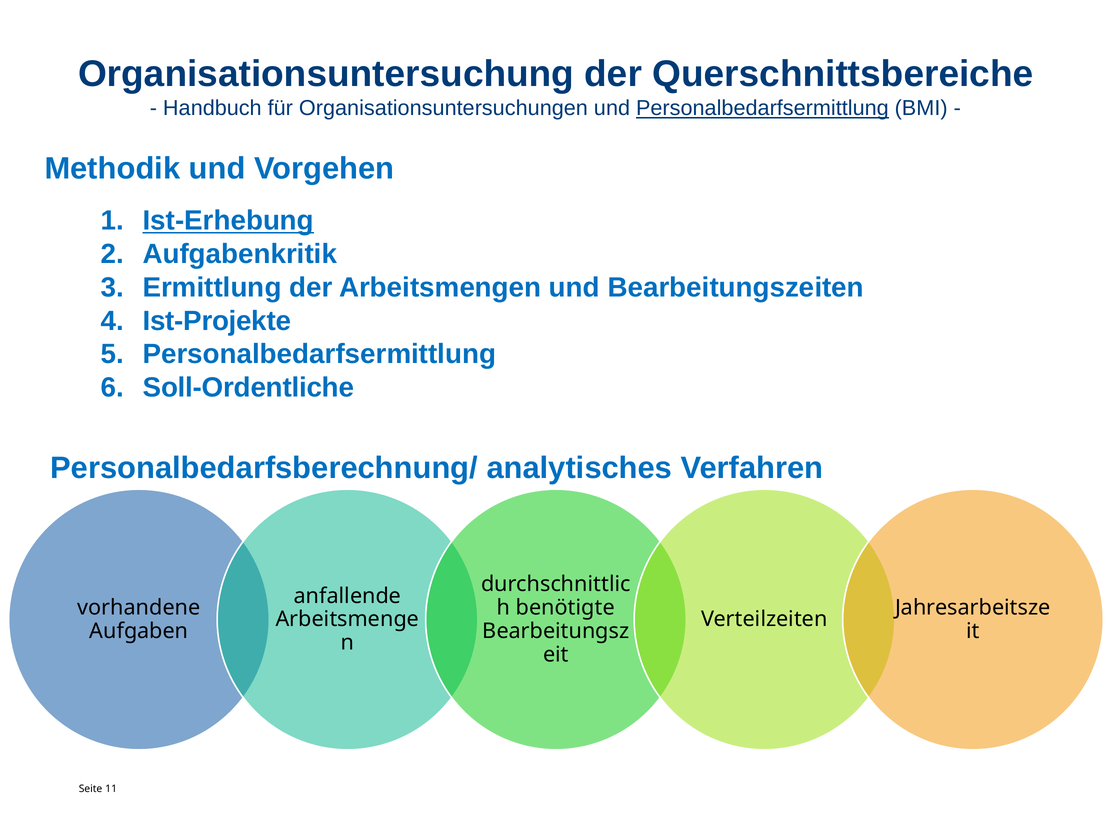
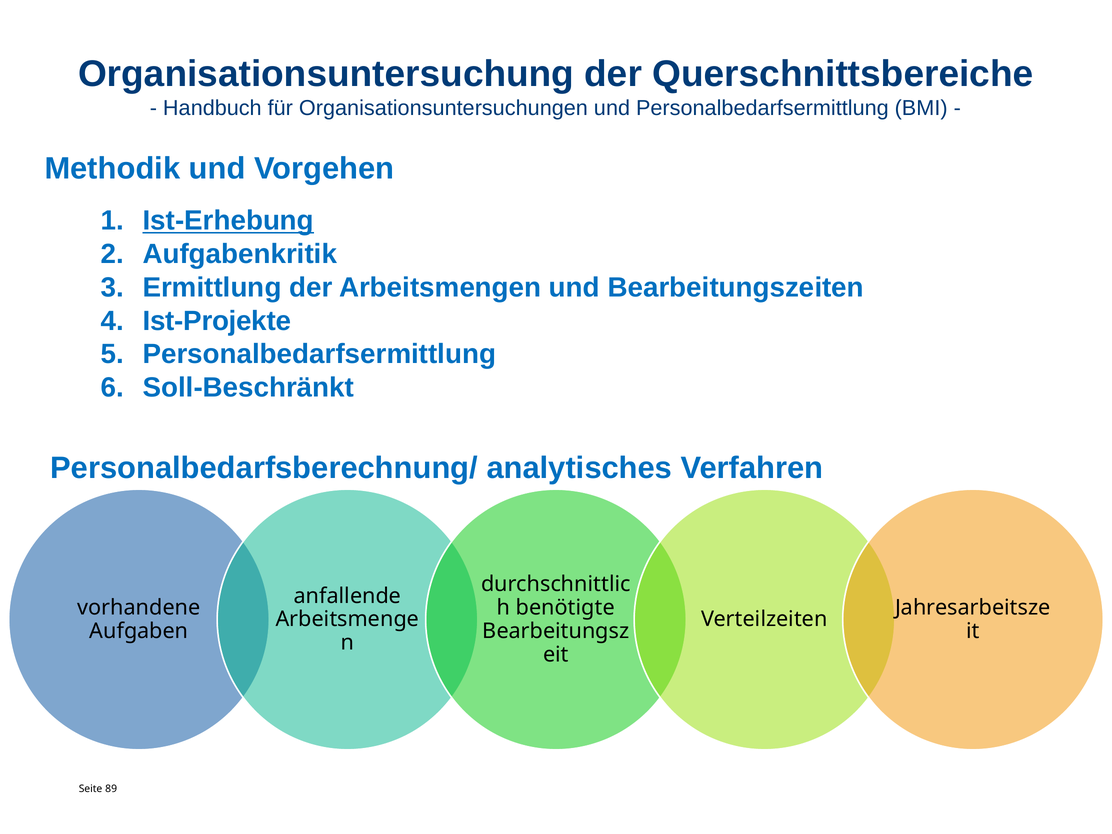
Personalbedarfsermittlung at (762, 108) underline: present -> none
Soll-Ordentliche: Soll-Ordentliche -> Soll-Beschränkt
11: 11 -> 89
